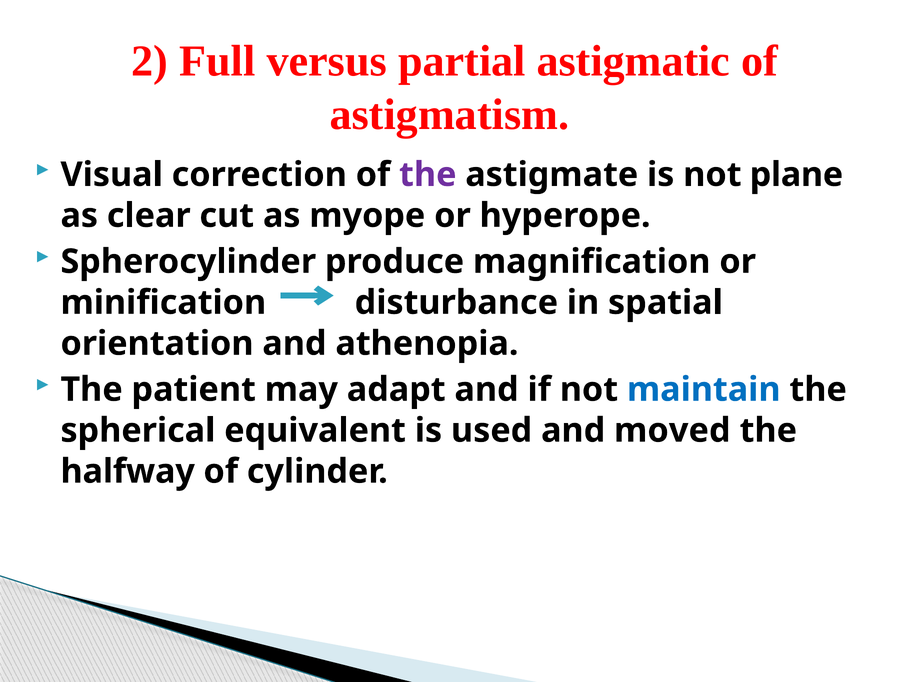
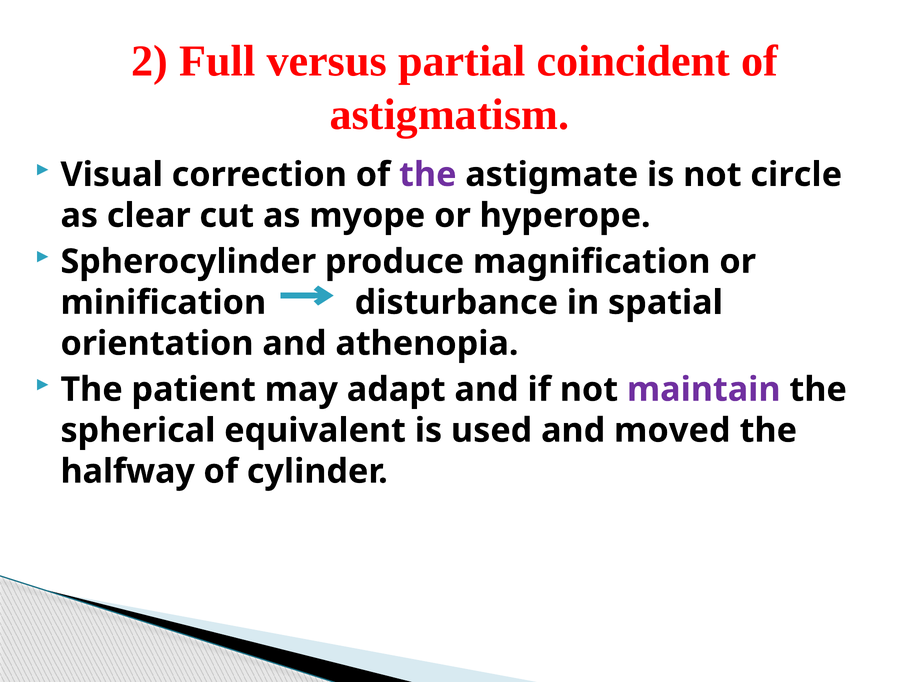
astigmatic: astigmatic -> coincident
plane: plane -> circle
maintain colour: blue -> purple
